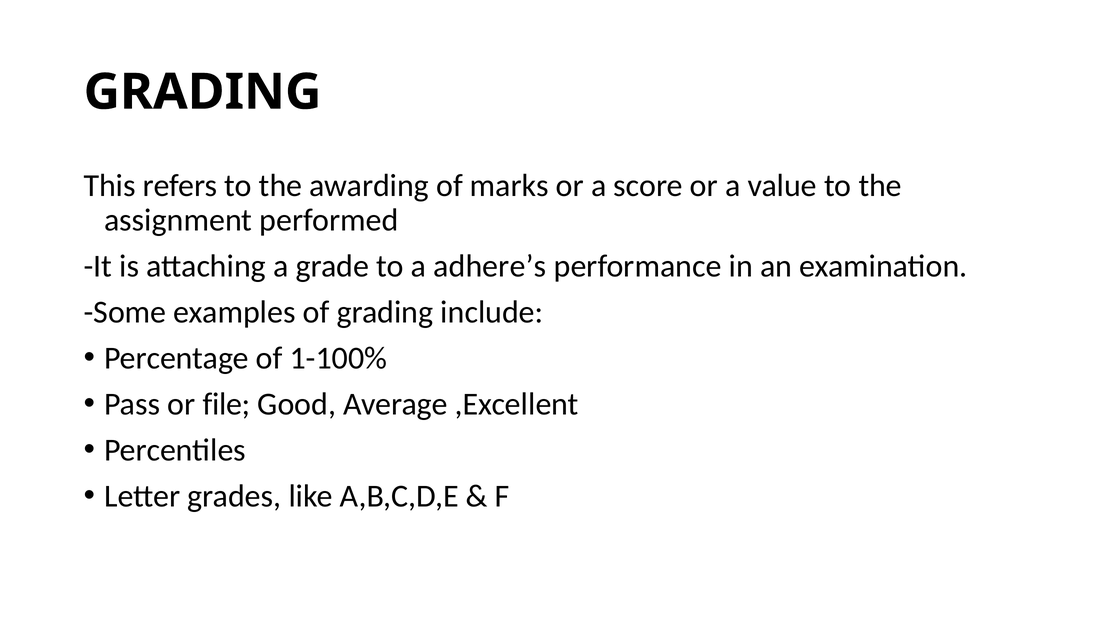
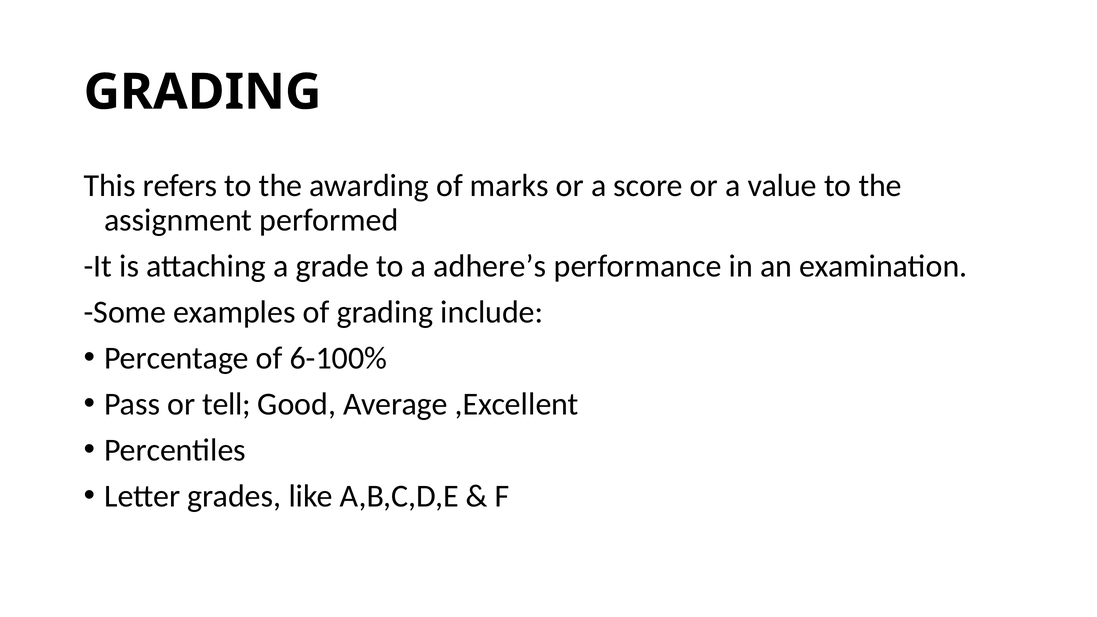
1-100%: 1-100% -> 6-100%
file: file -> tell
